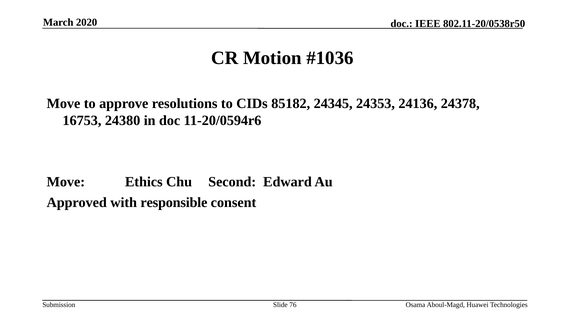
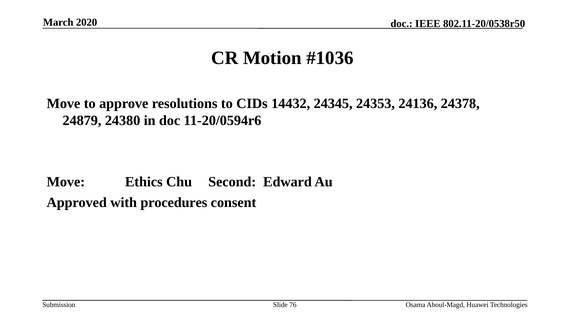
85182: 85182 -> 14432
16753: 16753 -> 24879
responsible: responsible -> procedures
